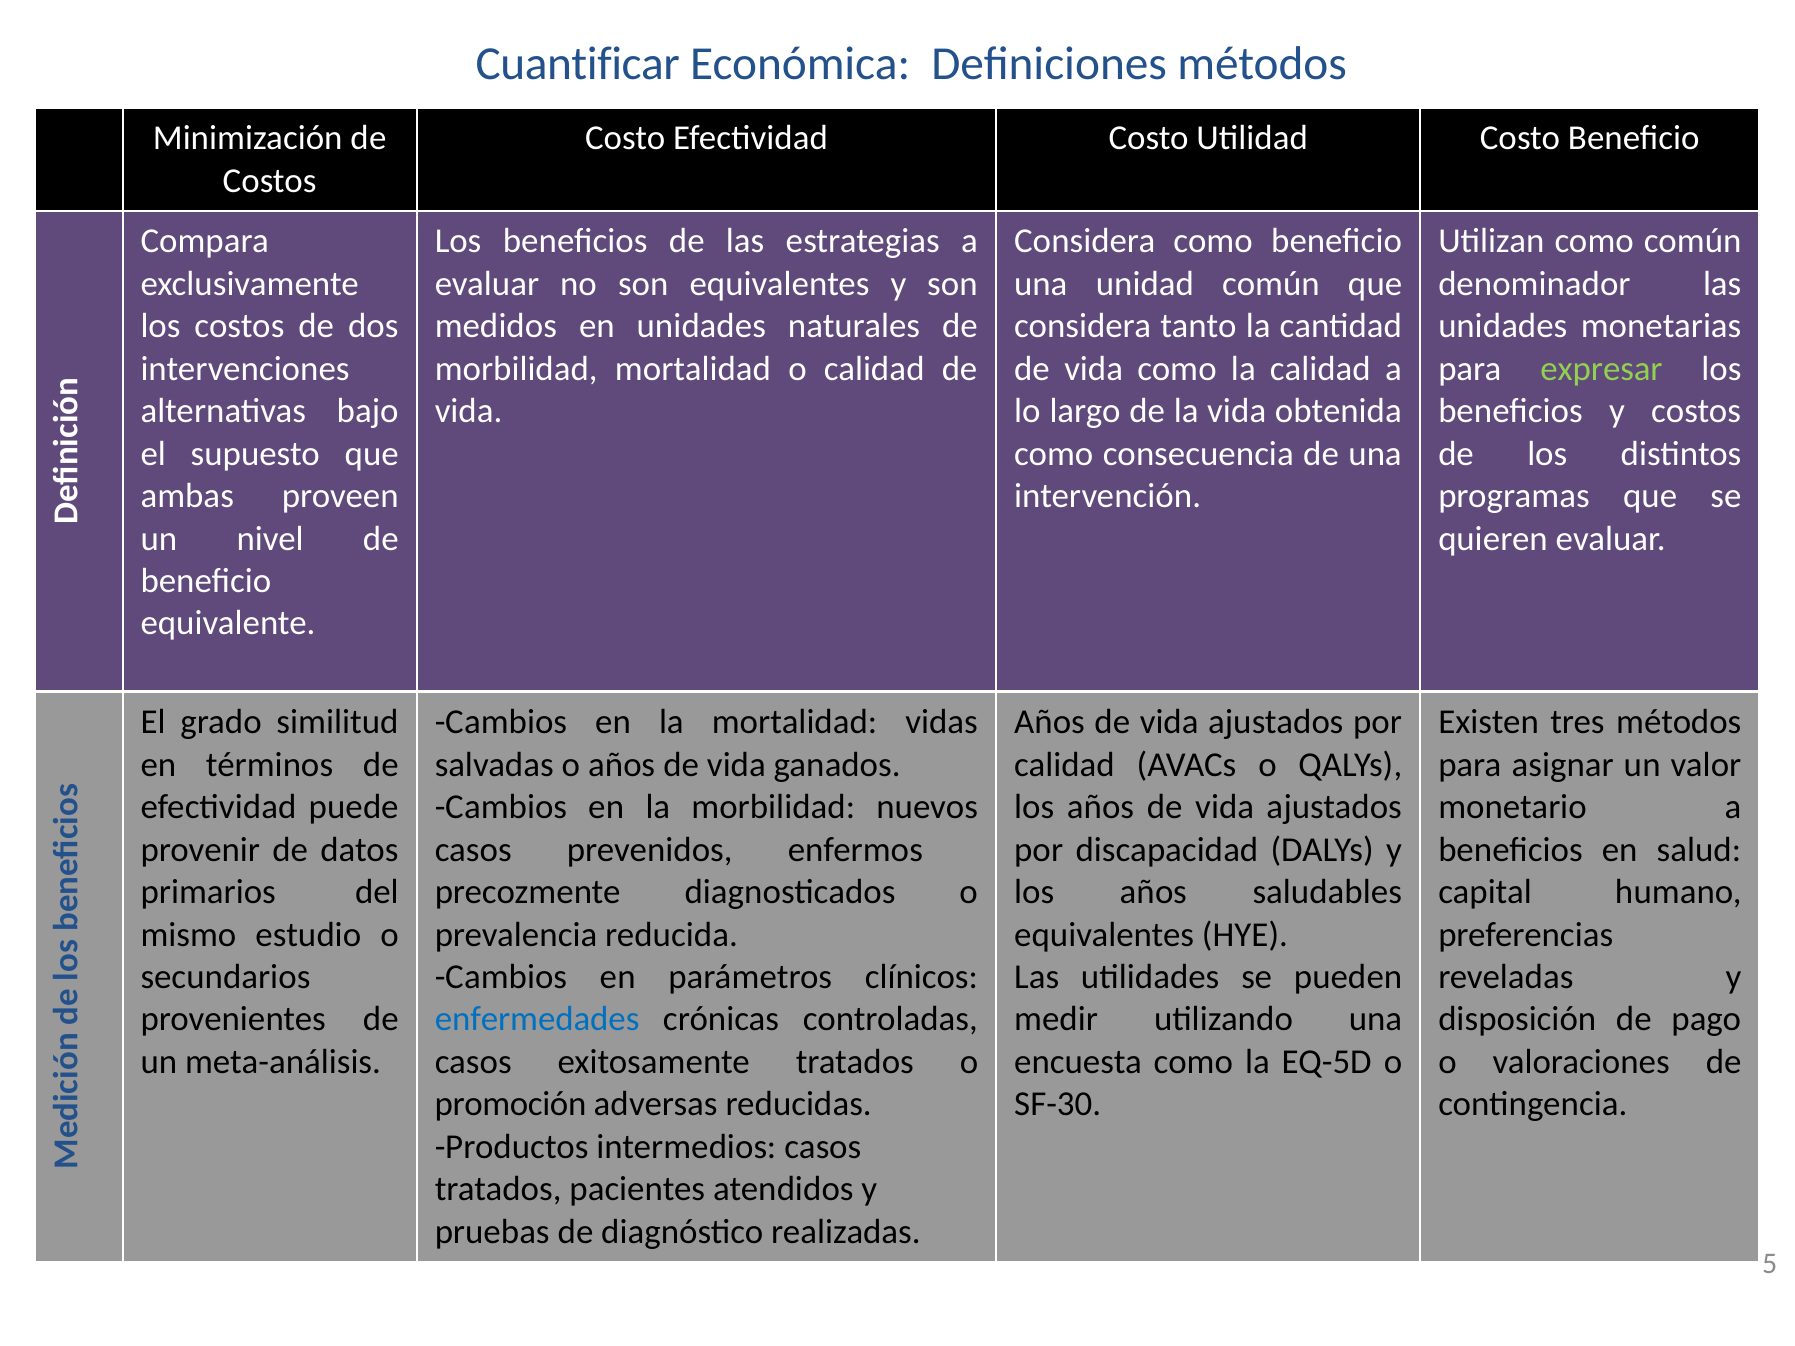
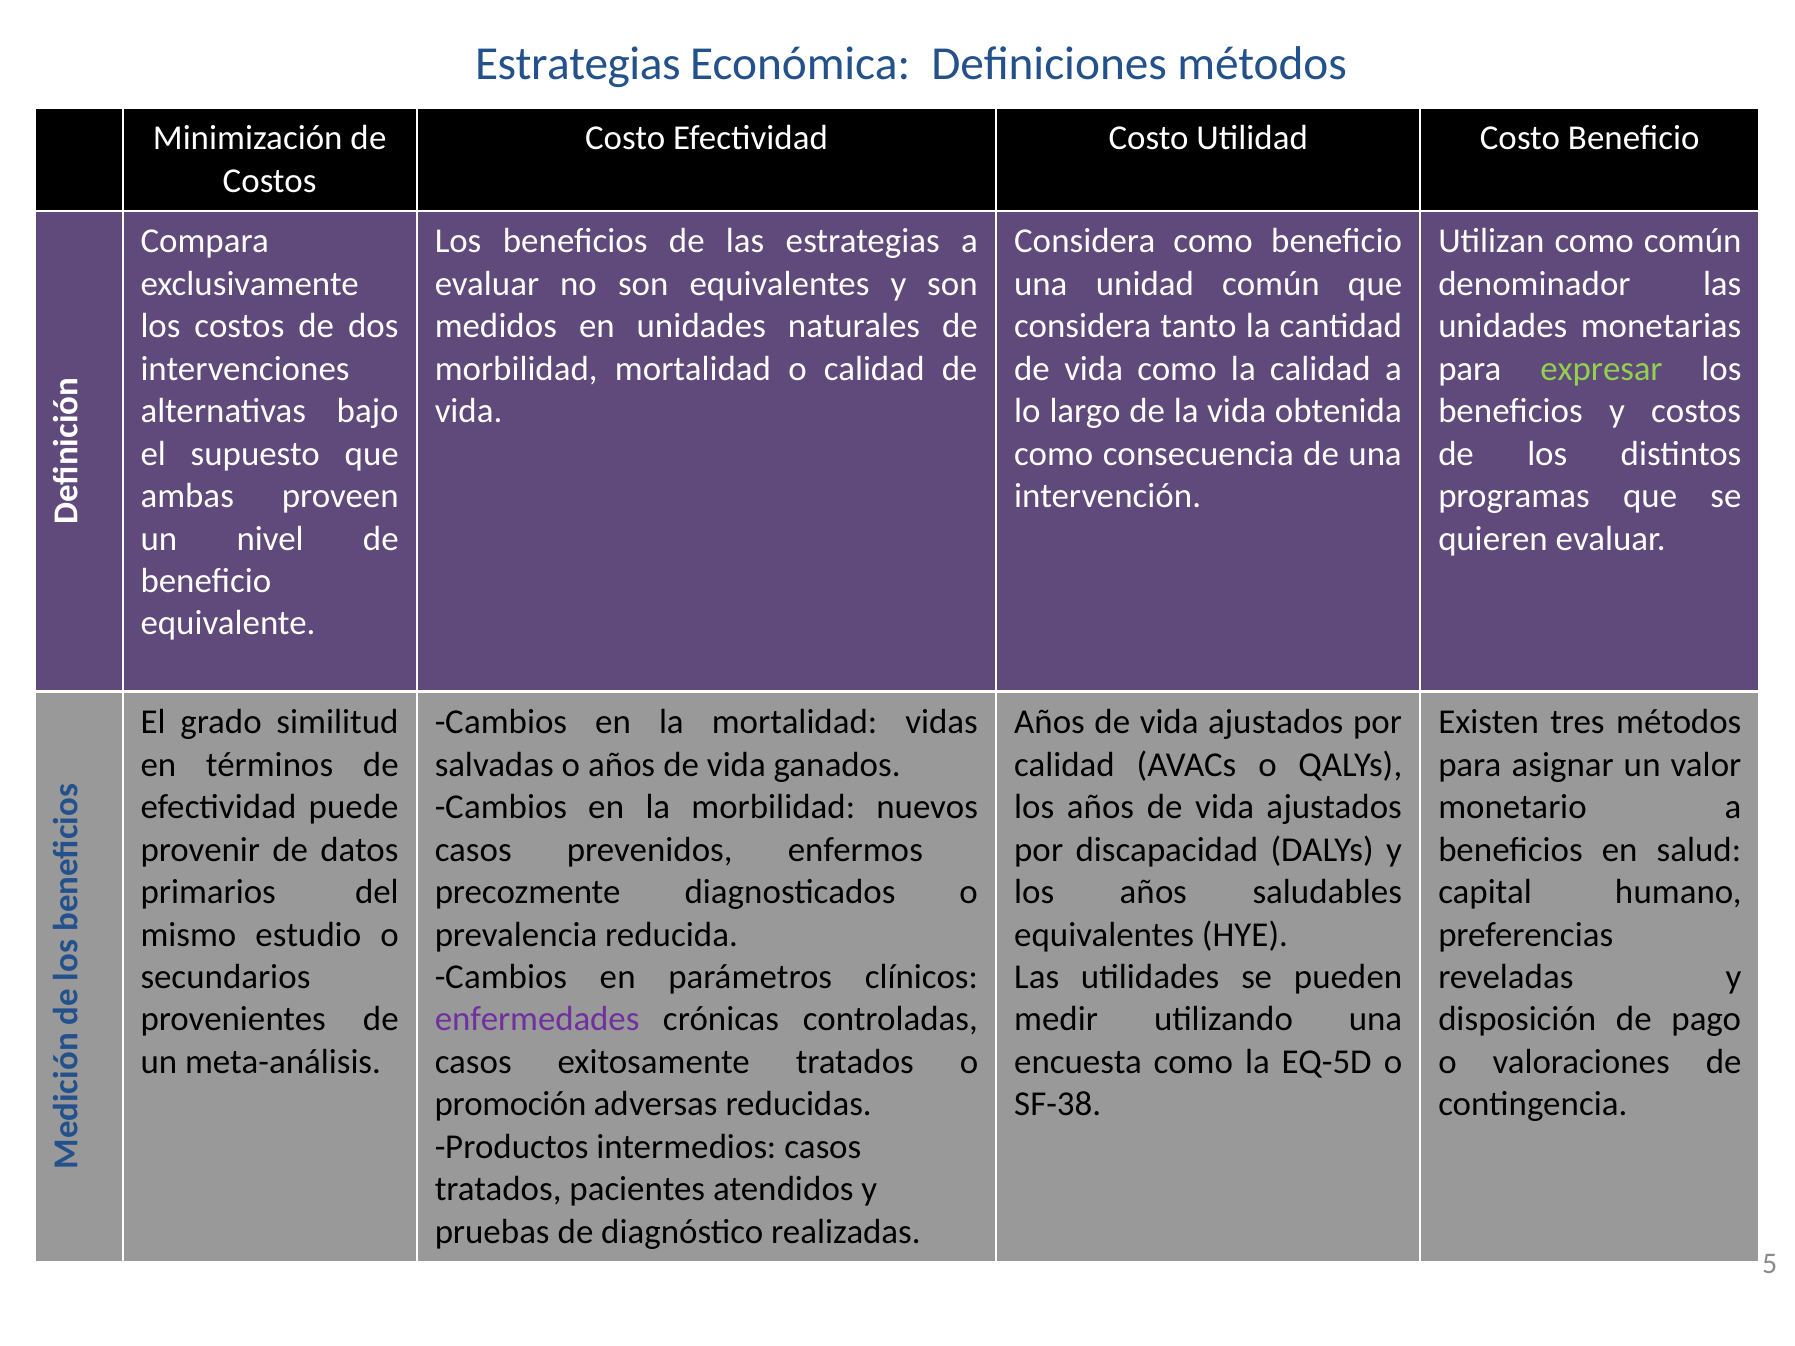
Cuantificar at (578, 64): Cuantificar -> Estrategias
enfermedades colour: blue -> purple
SF-30: SF-30 -> SF-38
